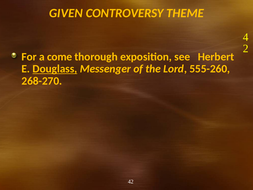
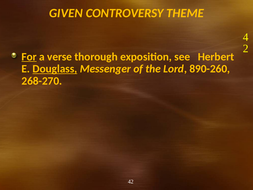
For underline: none -> present
come: come -> verse
555-260: 555-260 -> 890-260
